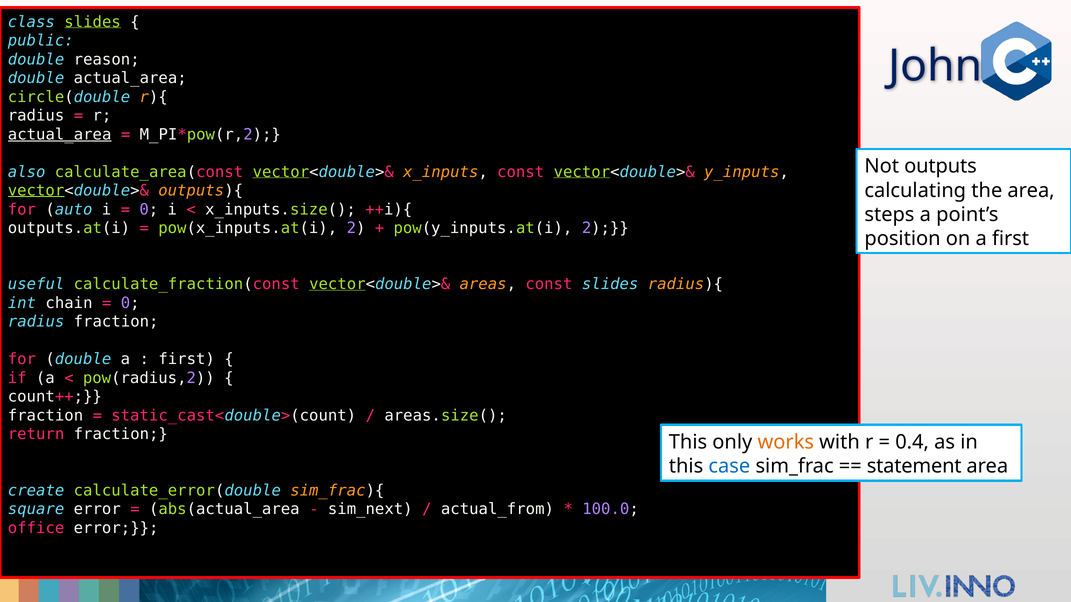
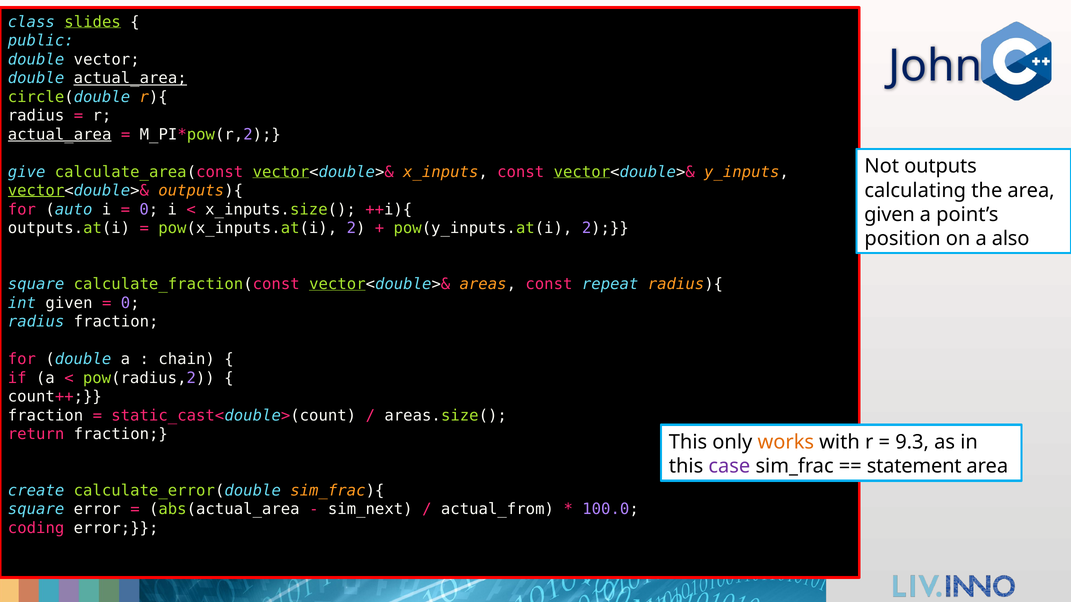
reason: reason -> vector
actual_area at (130, 78) underline: none -> present
also: also -> give
steps at (889, 215): steps -> given
a first: first -> also
useful at (36, 285): useful -> square
const slides: slides -> repeat
int chain: chain -> given
first at (187, 360): first -> chain
0.4: 0.4 -> 9.3
case colour: blue -> purple
office: office -> coding
